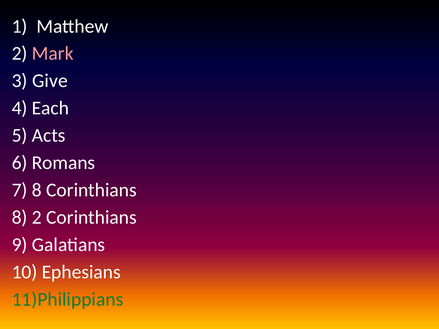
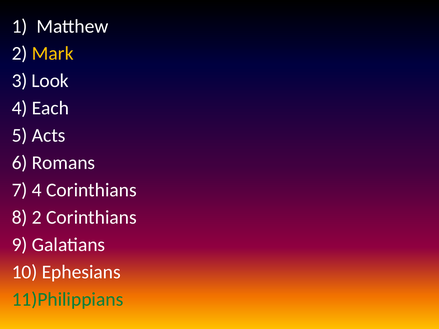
Mark colour: pink -> yellow
Give: Give -> Look
7 8: 8 -> 4
